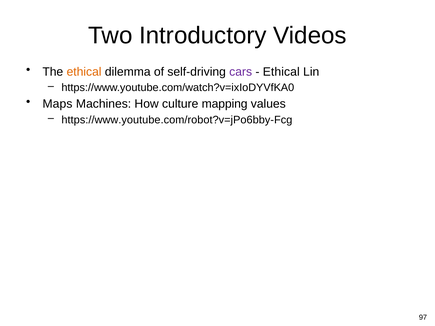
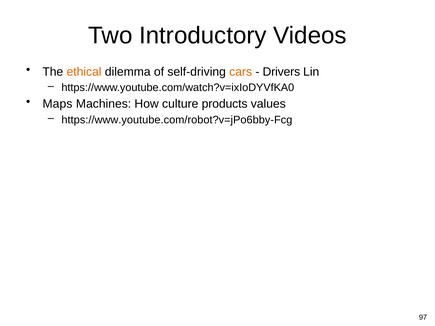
cars colour: purple -> orange
Ethical at (281, 72): Ethical -> Drivers
mapping: mapping -> products
